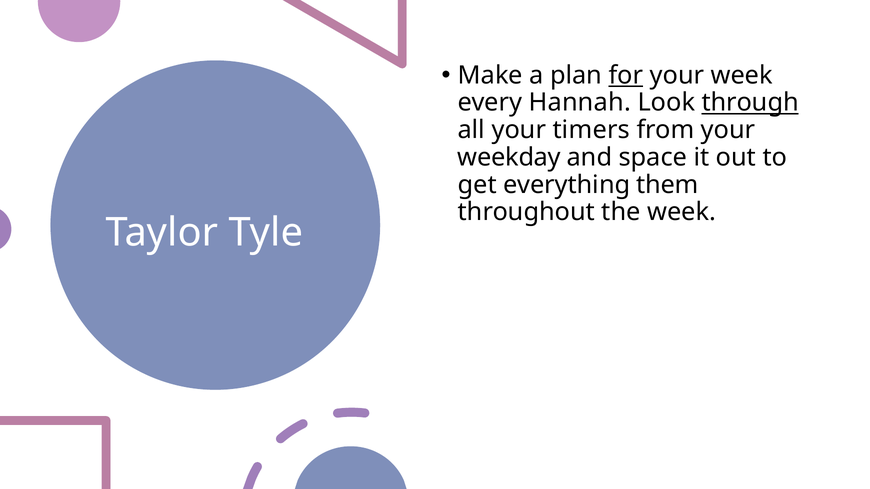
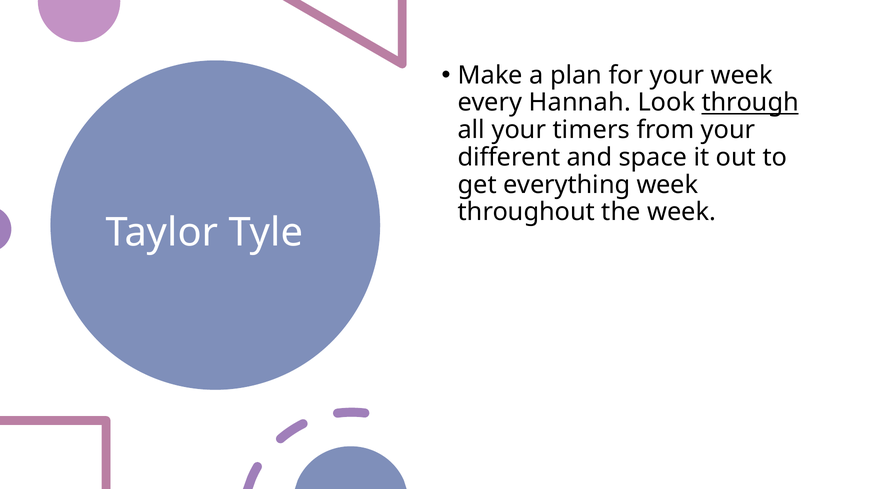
for underline: present -> none
weekday: weekday -> different
everything them: them -> week
